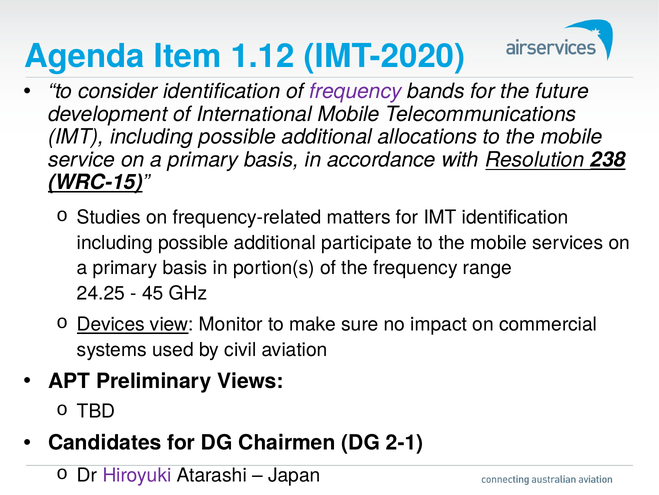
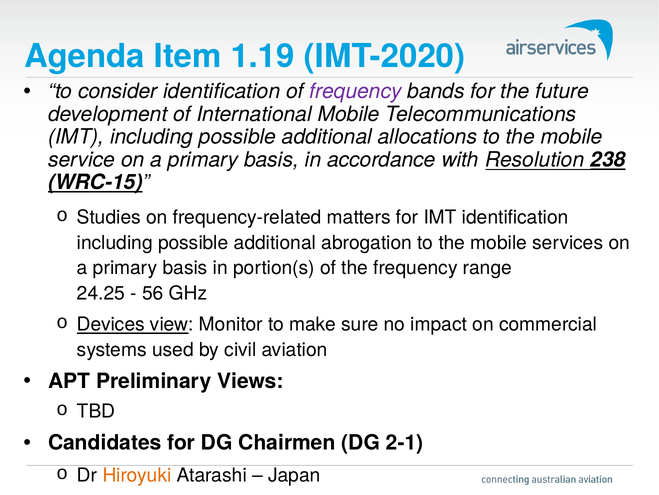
1.12: 1.12 -> 1.19
participate: participate -> abrogation
45: 45 -> 56
Hiroyuki colour: purple -> orange
